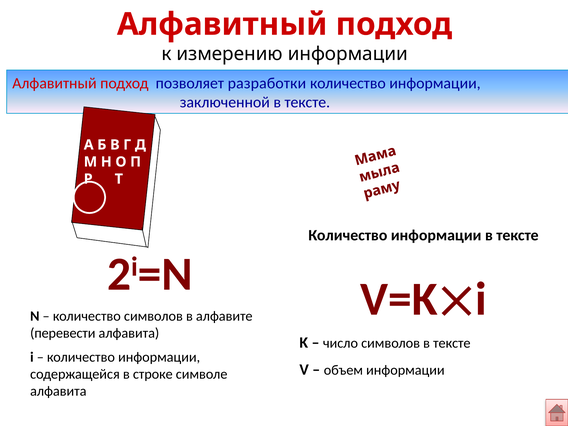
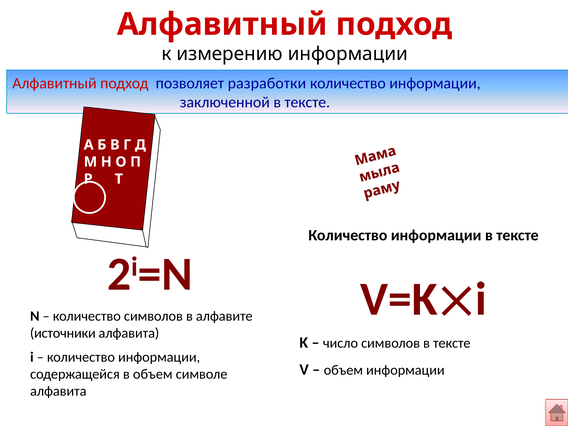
перевести: перевести -> источники
в строке: строке -> объем
